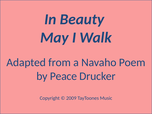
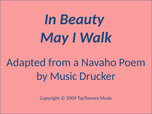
by Peace: Peace -> Music
